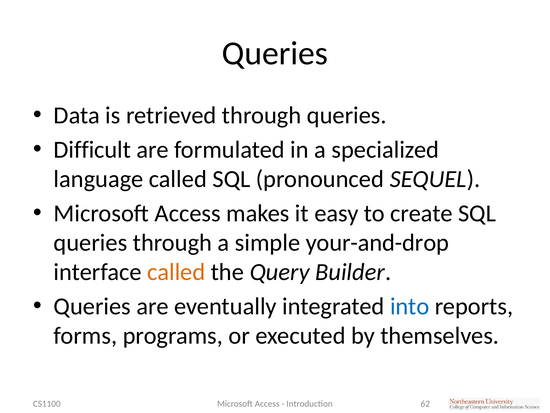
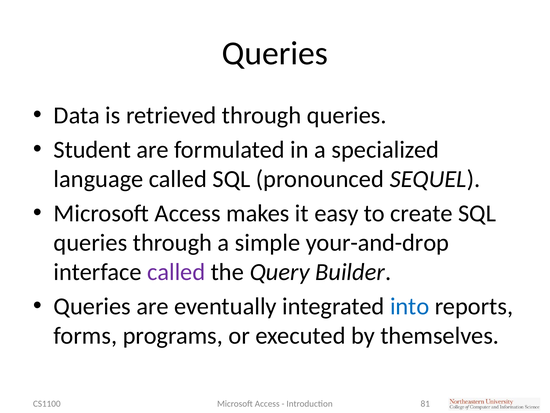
Difficult: Difficult -> Student
called at (176, 272) colour: orange -> purple
62: 62 -> 81
